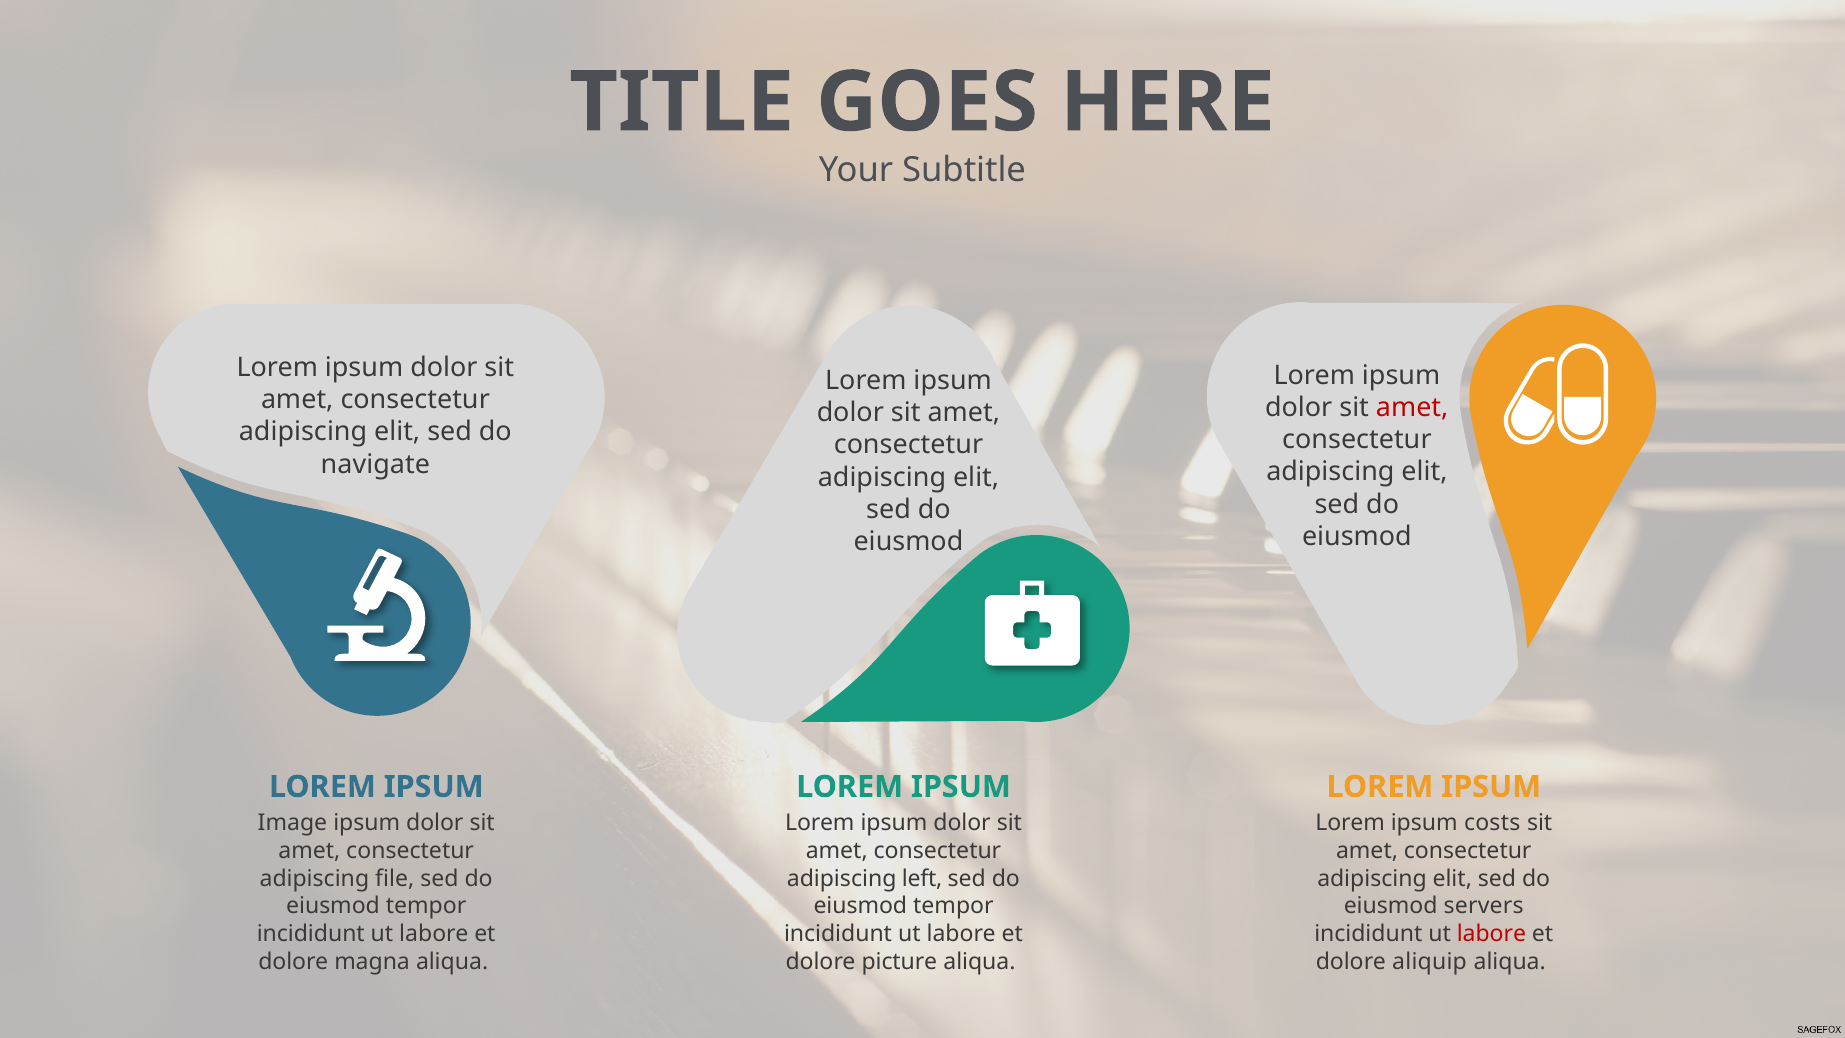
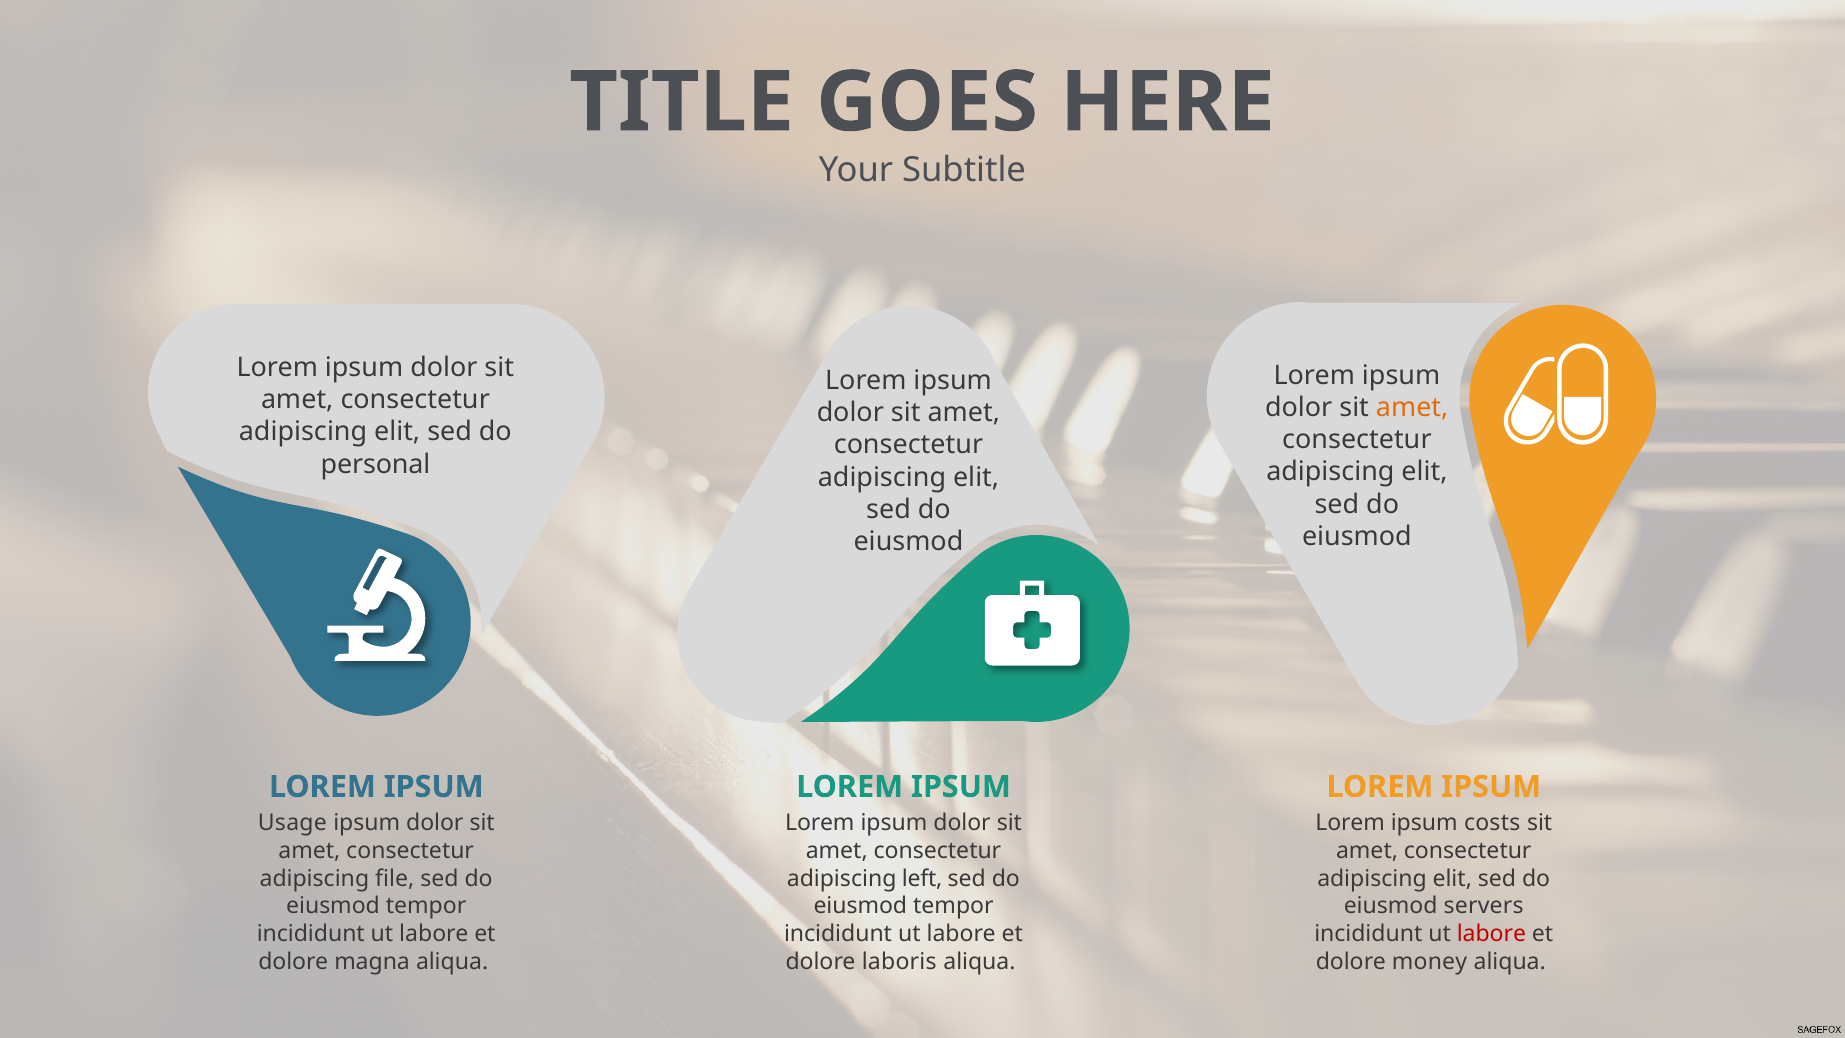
amet at (1412, 407) colour: red -> orange
navigate: navigate -> personal
Image: Image -> Usage
picture: picture -> laboris
aliquip: aliquip -> money
